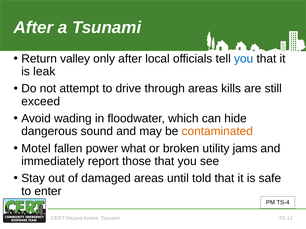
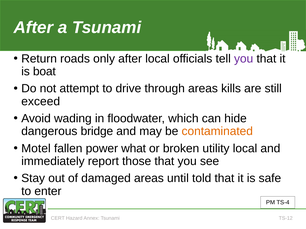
valley: valley -> roads
you at (244, 59) colour: blue -> purple
leak: leak -> boat
sound: sound -> bridge
utility jams: jams -> local
